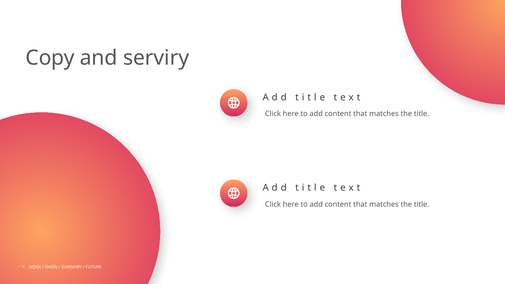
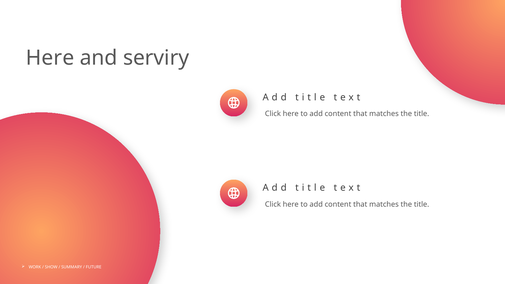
Copy at (50, 58): Copy -> Here
